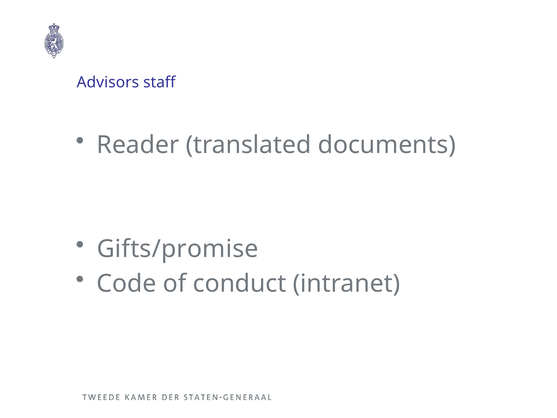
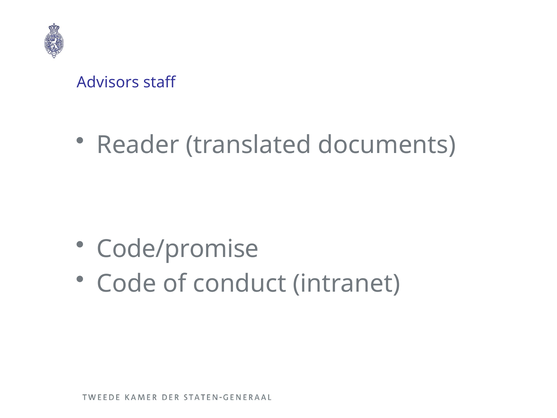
Gifts/promise: Gifts/promise -> Code/promise
